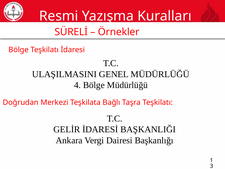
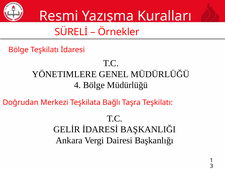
ULAŞILMASINI: ULAŞILMASINI -> YÖNETIMLERE
